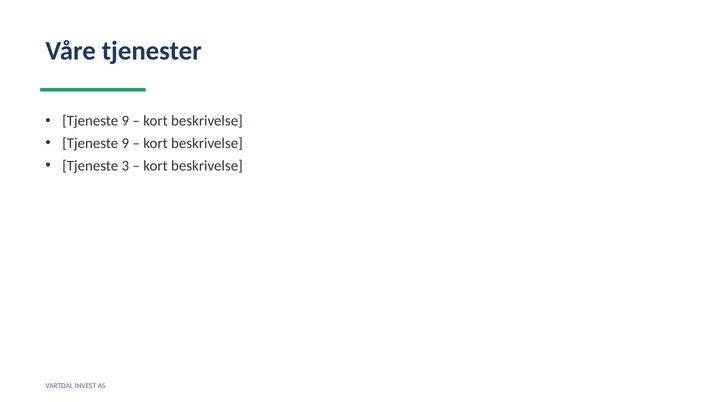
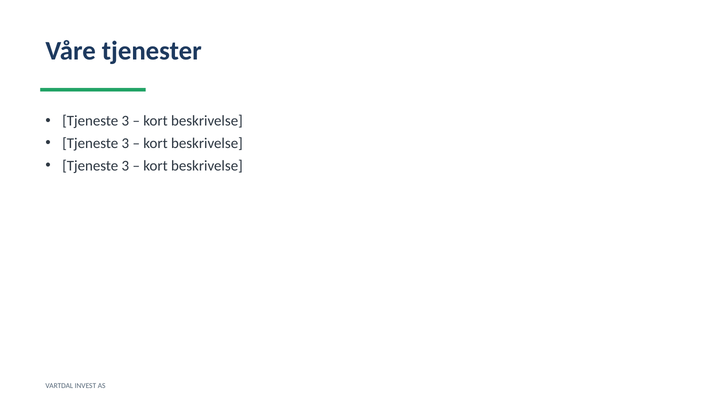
9 at (125, 121): 9 -> 3
9 at (125, 143): 9 -> 3
